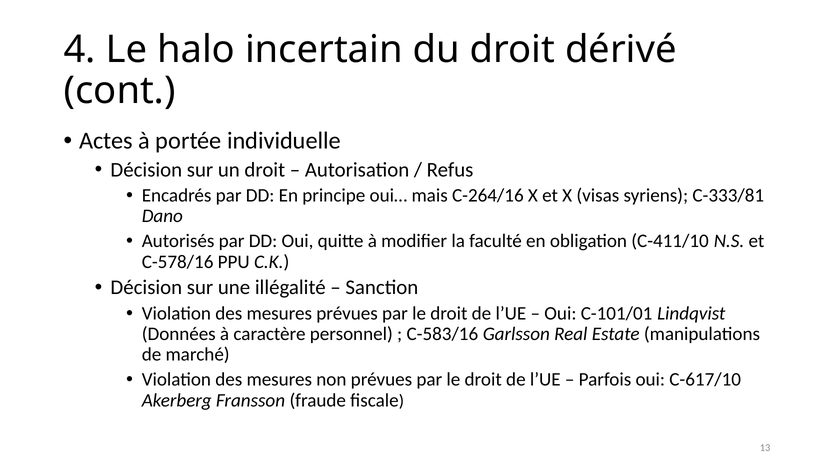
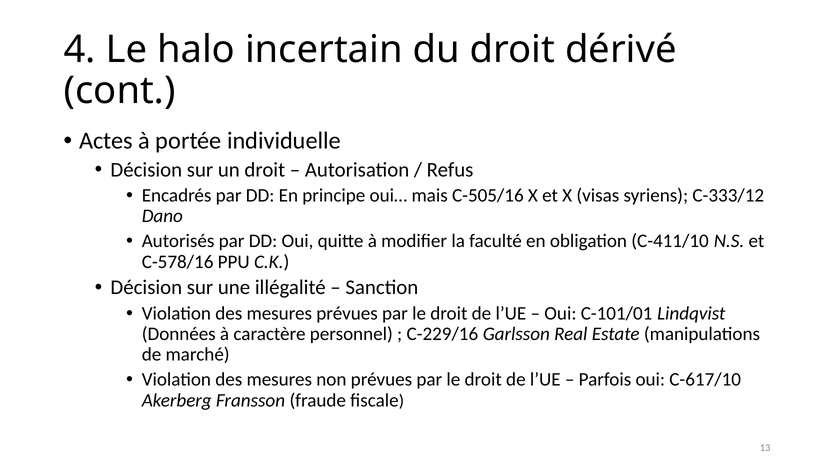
C-264/16: C-264/16 -> C-505/16
C-333/81: C-333/81 -> C-333/12
C-583/16: C-583/16 -> C-229/16
